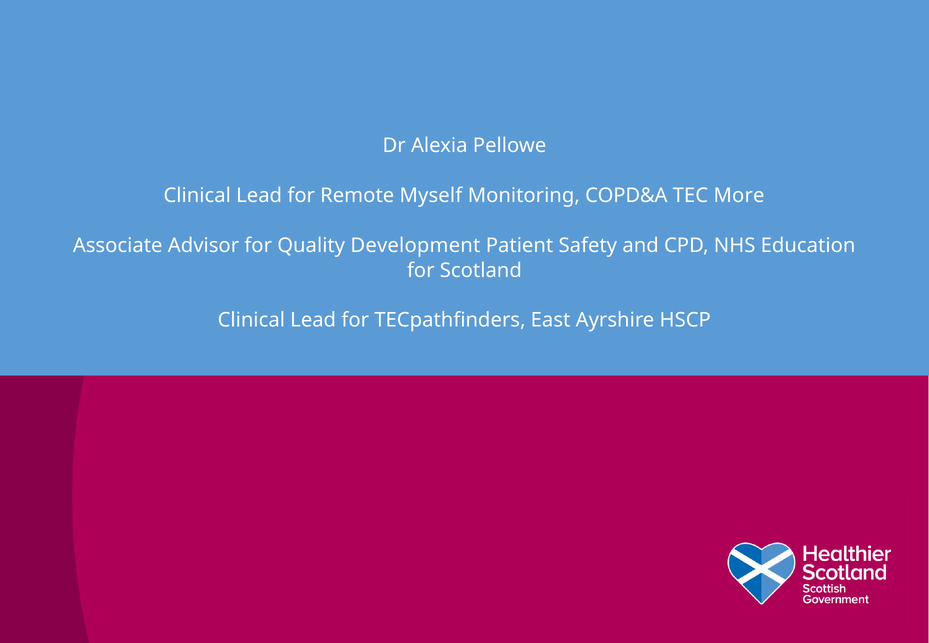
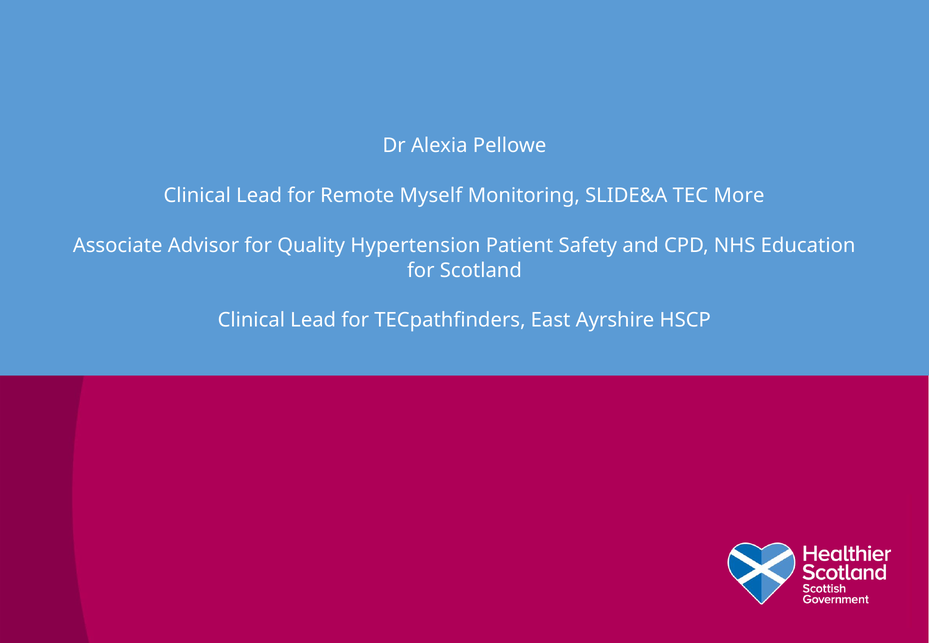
COPD&A: COPD&A -> SLIDE&A
Development: Development -> Hypertension
